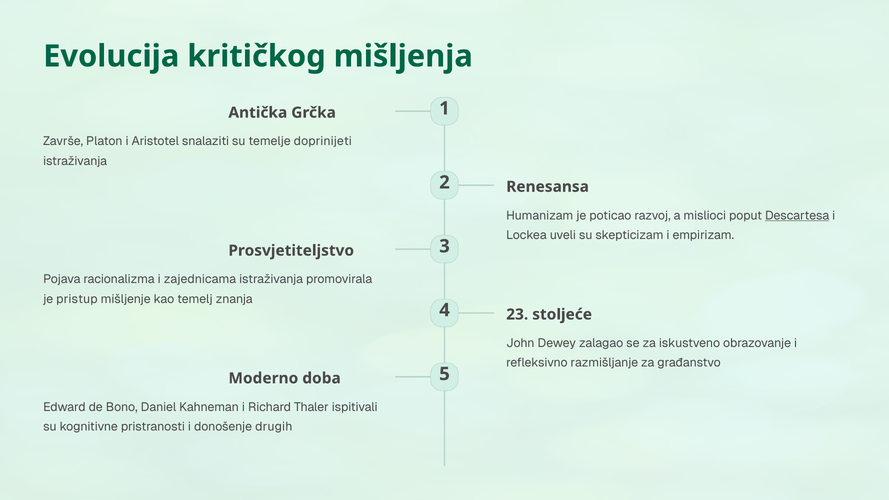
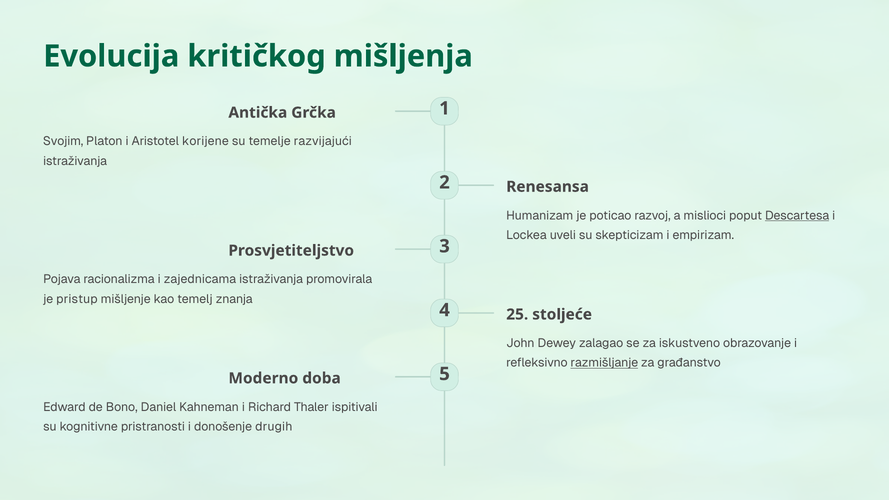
Završe: Završe -> Svojim
snalaziti: snalaziti -> korijene
doprinijeti: doprinijeti -> razvijajući
23: 23 -> 25
razmišljanje underline: none -> present
